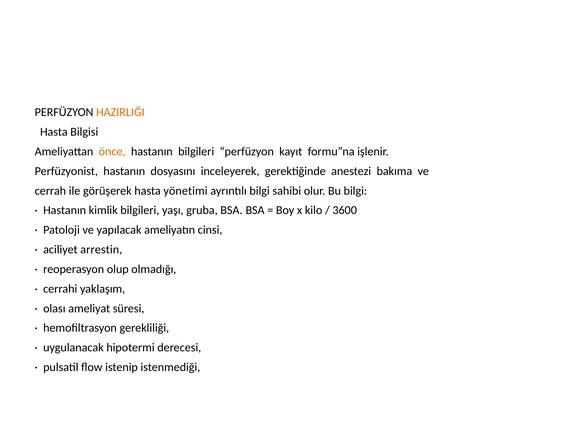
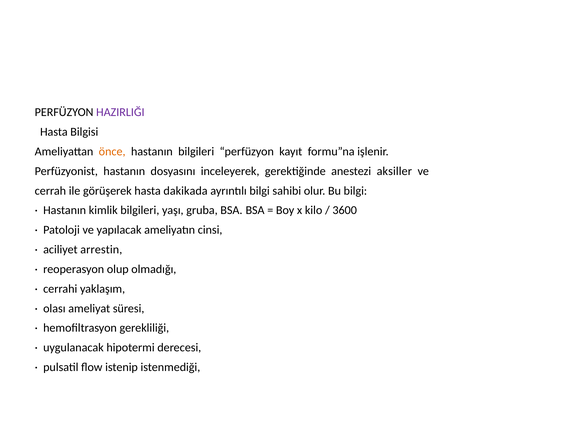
HAZIRLIĞI colour: orange -> purple
bakıma: bakıma -> aksiller
yönetimi: yönetimi -> dakikada
